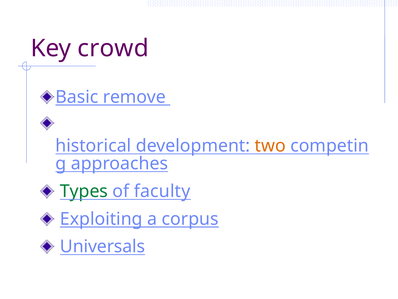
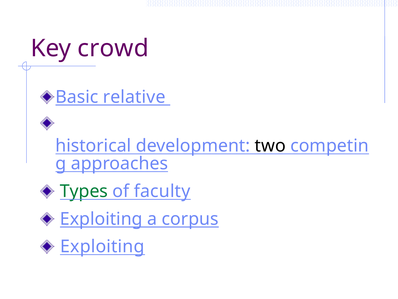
remove: remove -> relative
two colour: orange -> black
Universals at (102, 246): Universals -> Exploiting
